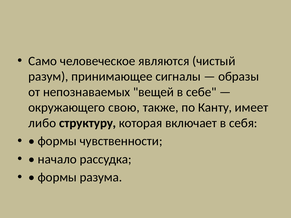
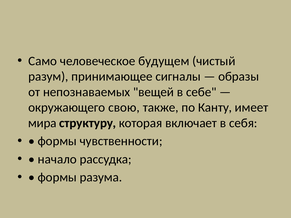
являются: являются -> будущем
либо: либо -> мира
